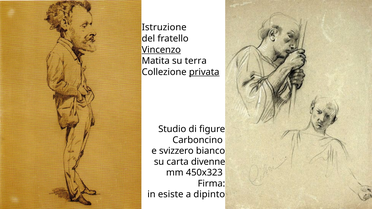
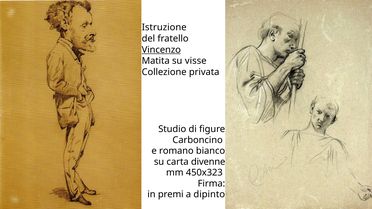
terra: terra -> visse
privata underline: present -> none
svizzero: svizzero -> romano
esiste: esiste -> premi
